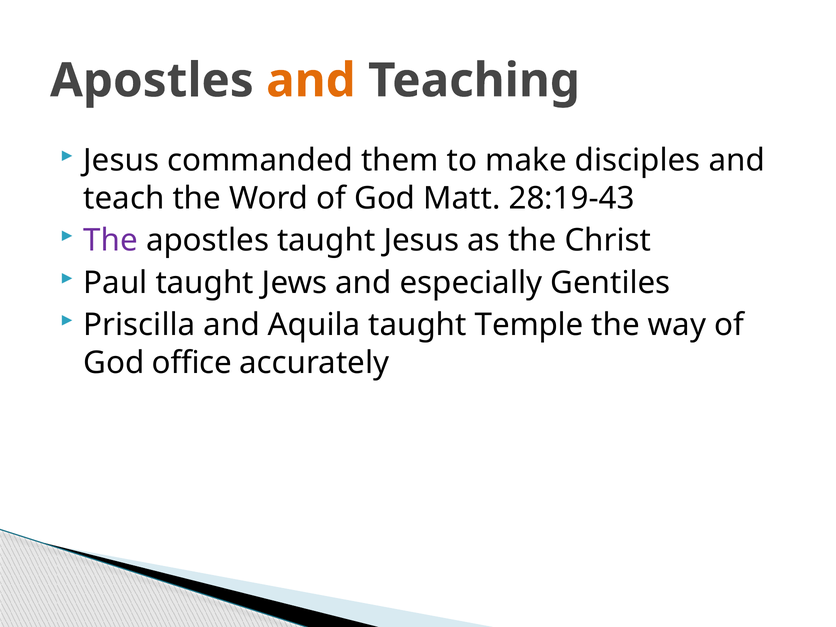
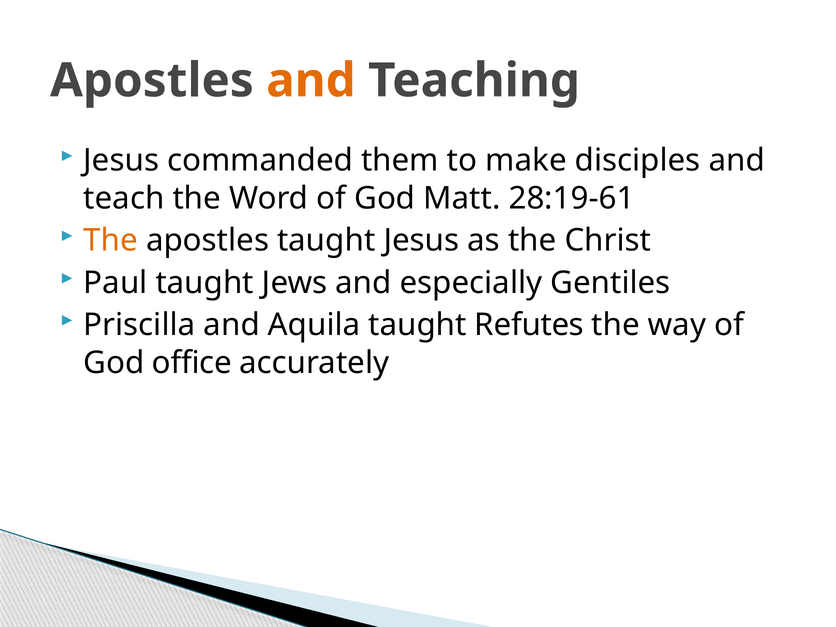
28:19-43: 28:19-43 -> 28:19-61
The at (111, 241) colour: purple -> orange
Temple: Temple -> Refutes
